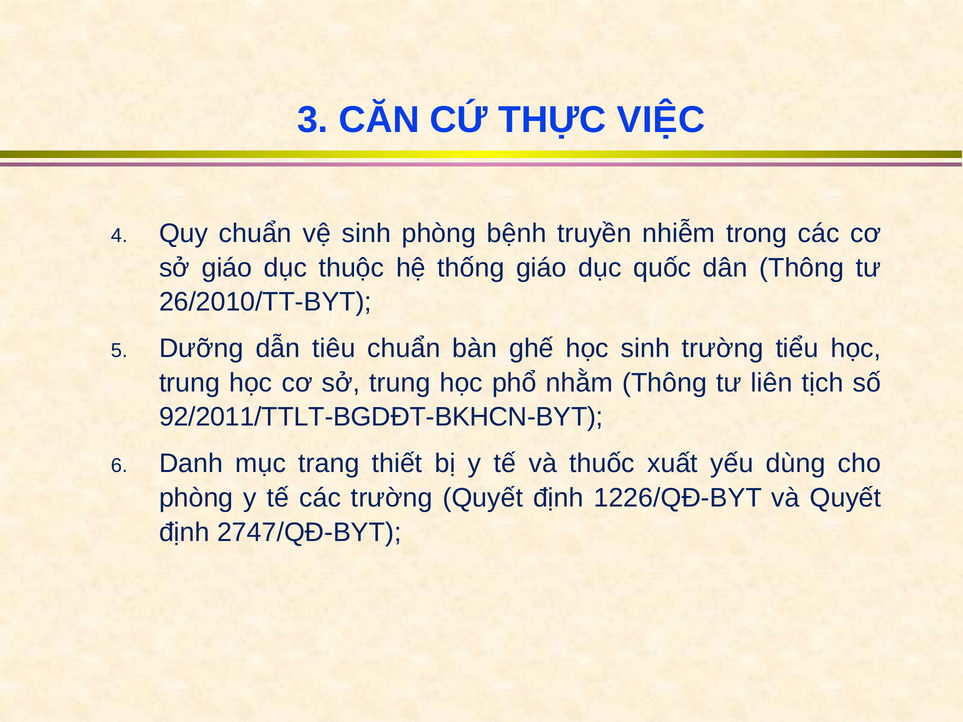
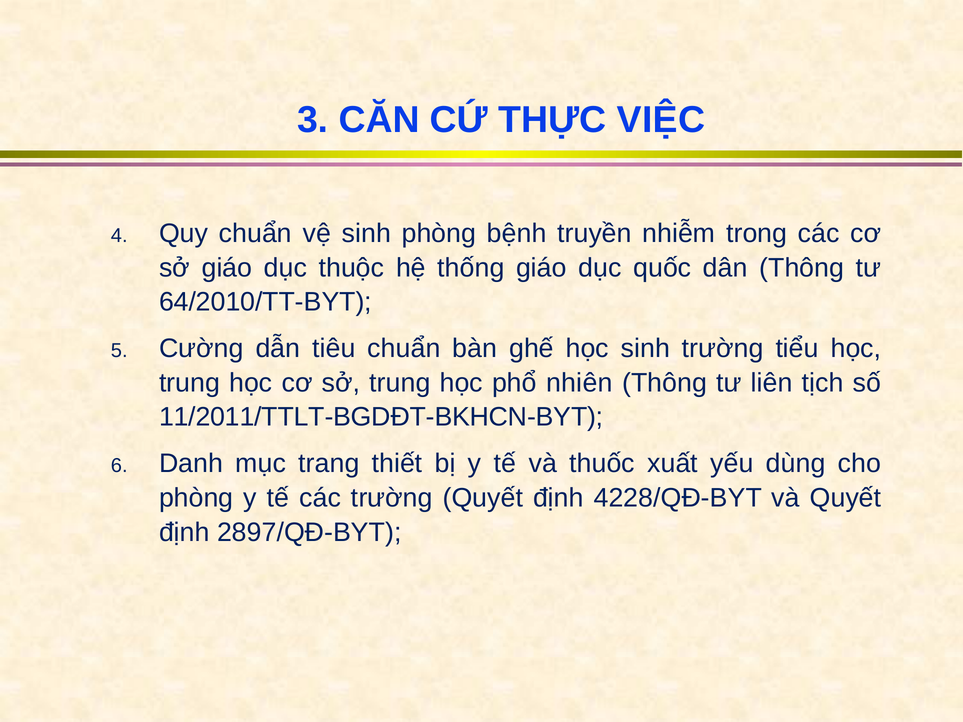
26/2010/TT-BYT: 26/2010/TT-BYT -> 64/2010/TT-BYT
Dưỡng: Dưỡng -> Cường
nhằm: nhằm -> nhiên
92/2011/TTLT-BGDĐT-BKHCN-BYT: 92/2011/TTLT-BGDĐT-BKHCN-BYT -> 11/2011/TTLT-BGDĐT-BKHCN-BYT
1226/QĐ-BYT: 1226/QĐ-BYT -> 4228/QĐ-BYT
2747/QĐ-BYT: 2747/QĐ-BYT -> 2897/QĐ-BYT
